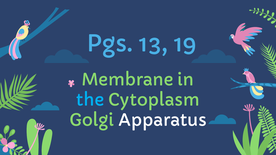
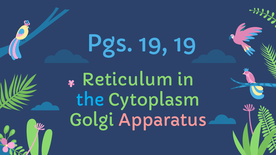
Pgs 13: 13 -> 19
Membrane: Membrane -> Reticulum
Apparatus colour: white -> pink
